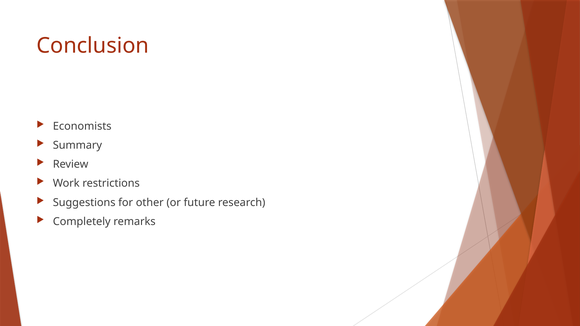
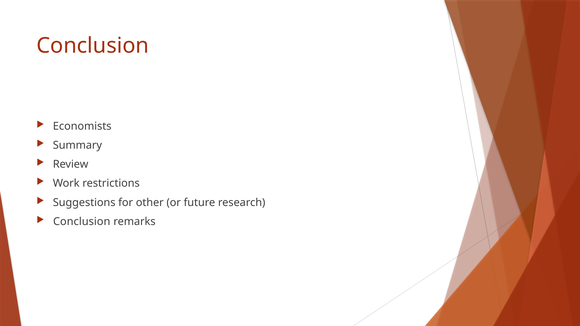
Completely at (82, 222): Completely -> Conclusion
